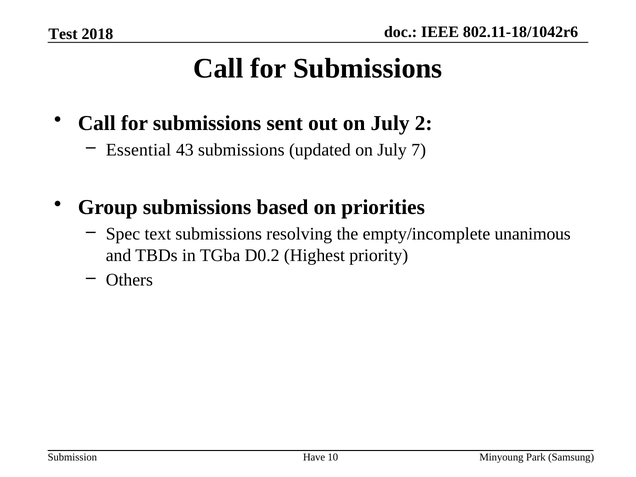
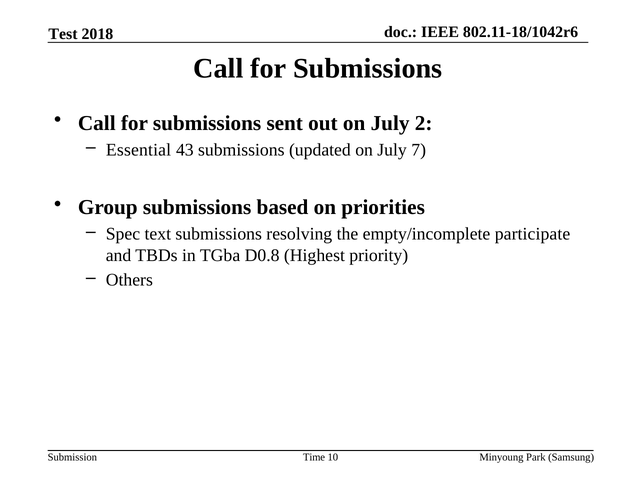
unanimous: unanimous -> participate
D0.2: D0.2 -> D0.8
Have: Have -> Time
